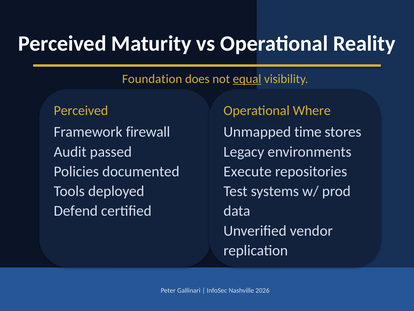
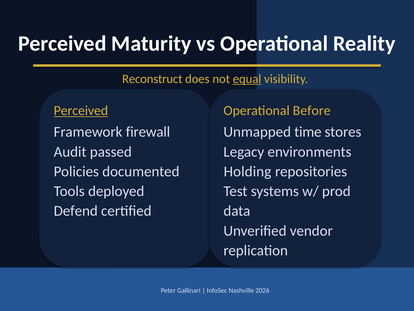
Foundation: Foundation -> Reconstruct
Perceived at (81, 111) underline: none -> present
Where: Where -> Before
Execute: Execute -> Holding
